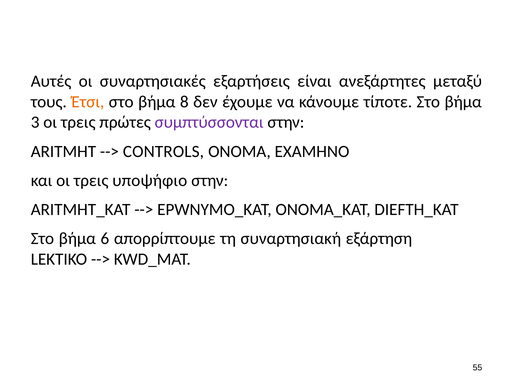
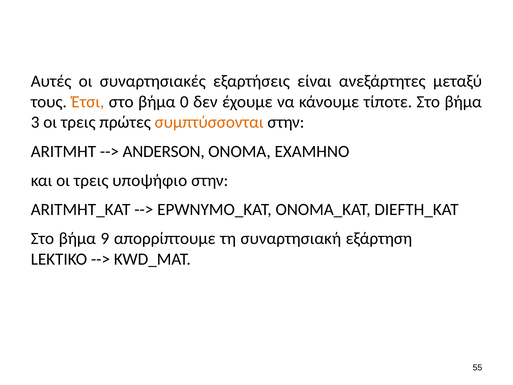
8: 8 -> 0
συμπτύσσονται colour: purple -> orange
CONTROLS: CONTROLS -> ANDERSON
6: 6 -> 9
